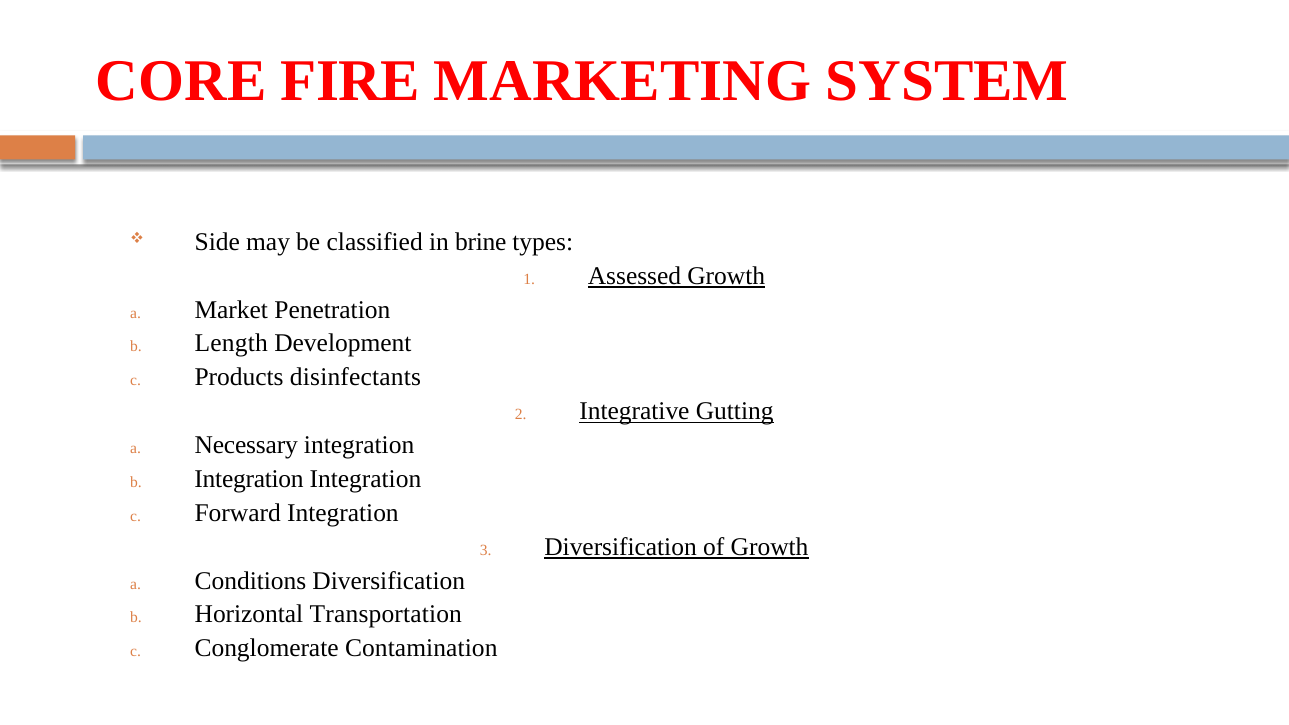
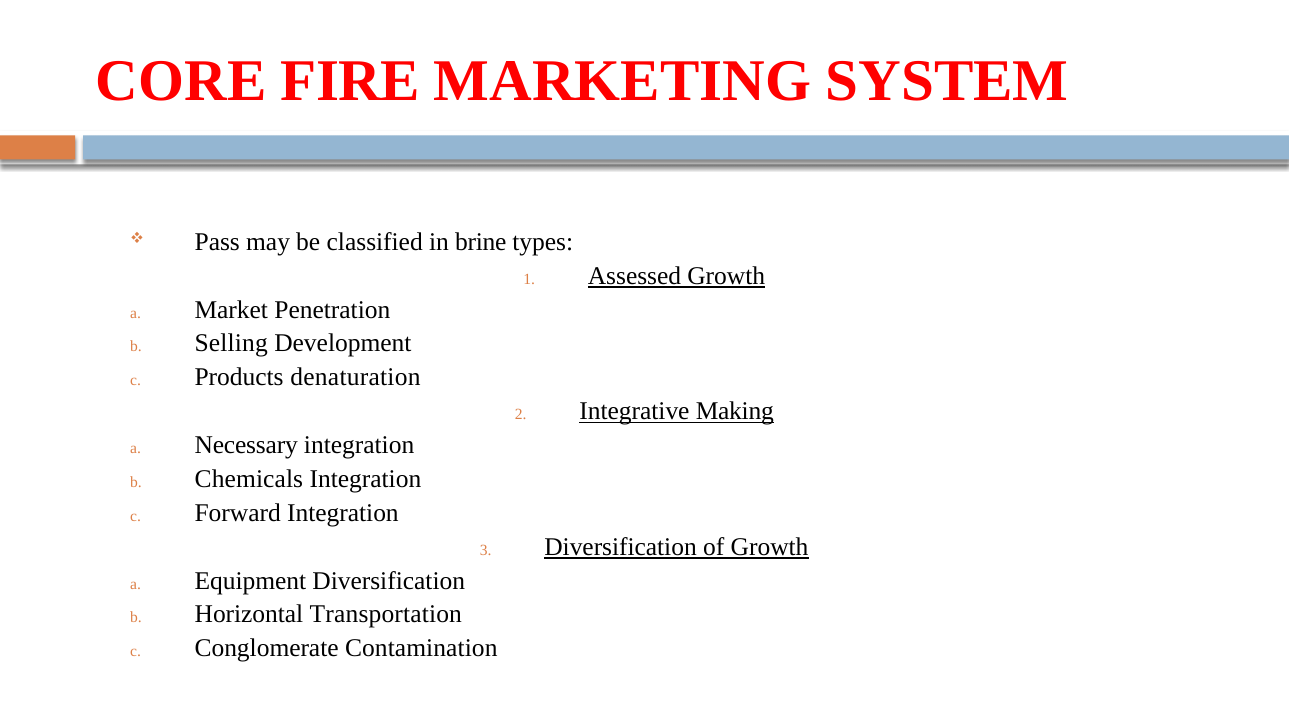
Side: Side -> Pass
Length: Length -> Selling
disinfectants: disinfectants -> denaturation
Gutting: Gutting -> Making
Integration at (249, 479): Integration -> Chemicals
Conditions: Conditions -> Equipment
